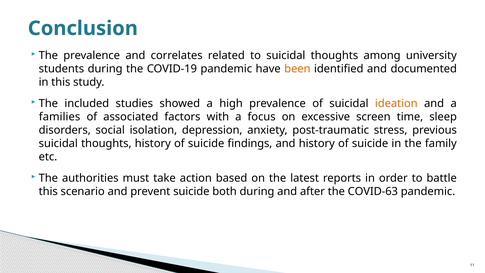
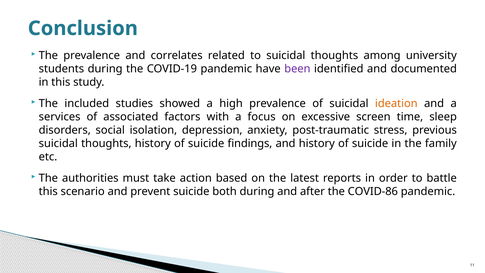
been colour: orange -> purple
families: families -> services
COVID-63: COVID-63 -> COVID-86
